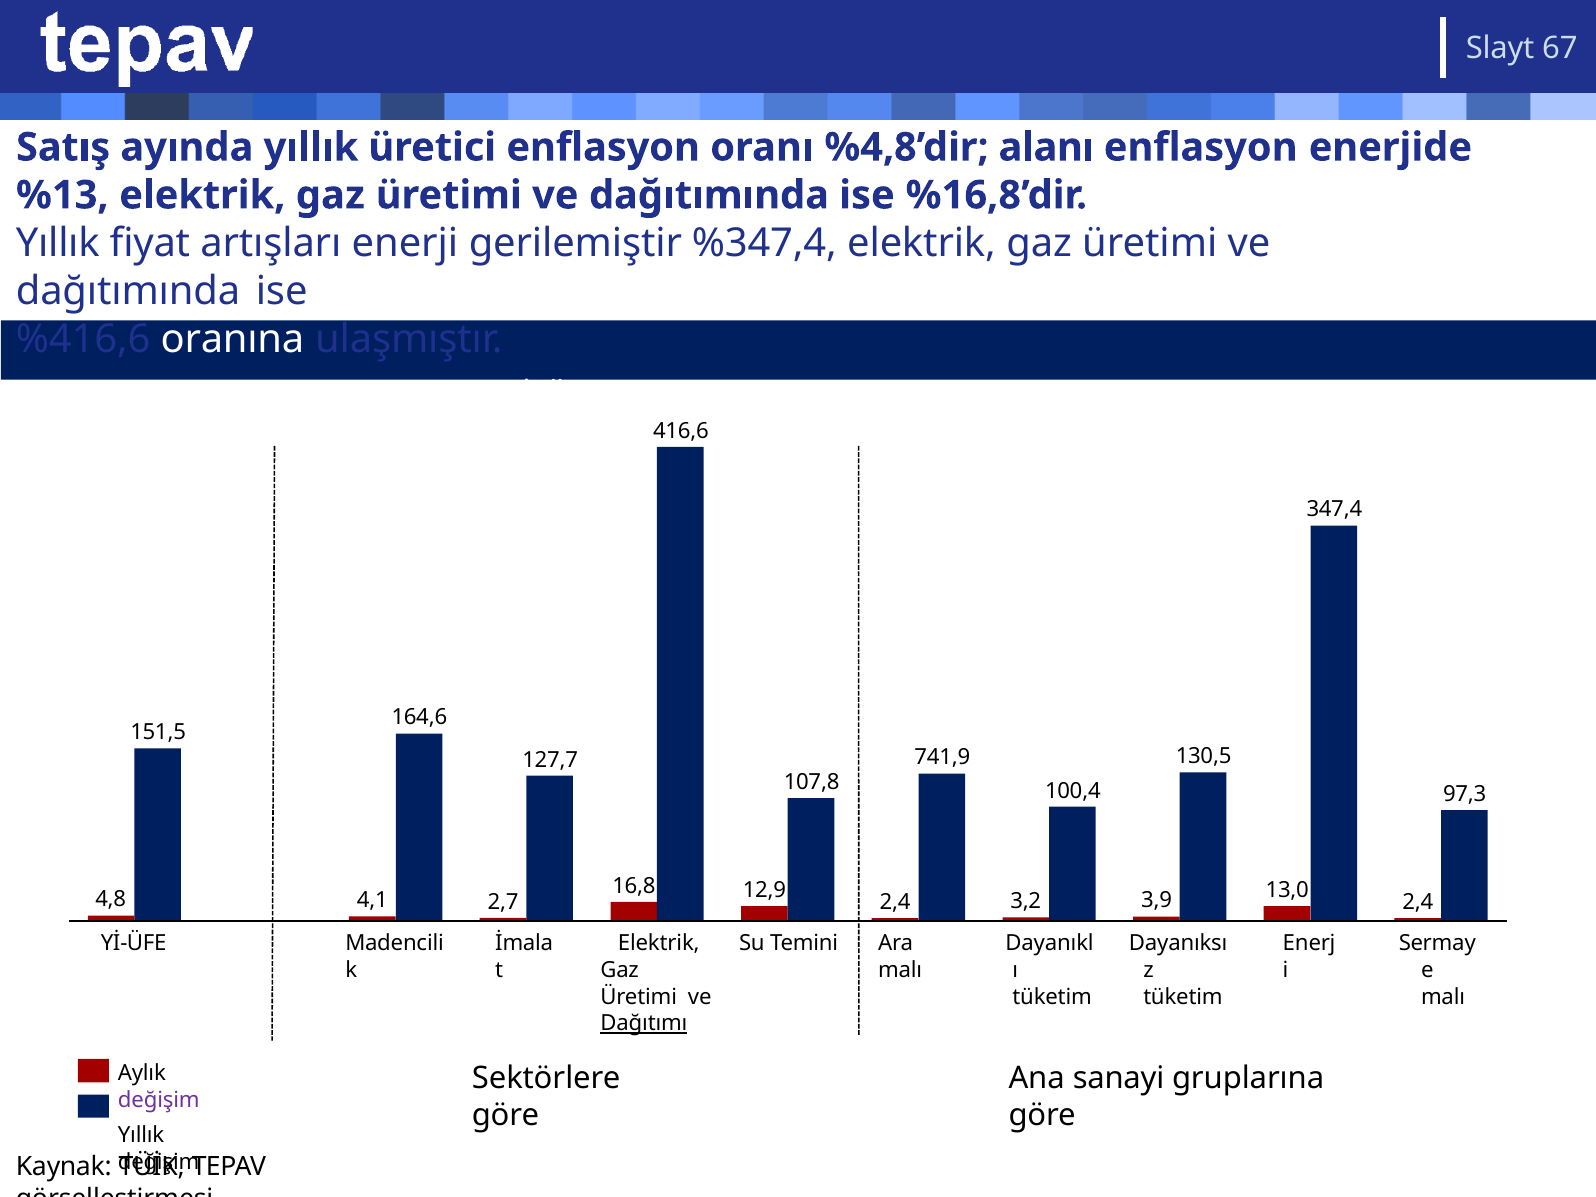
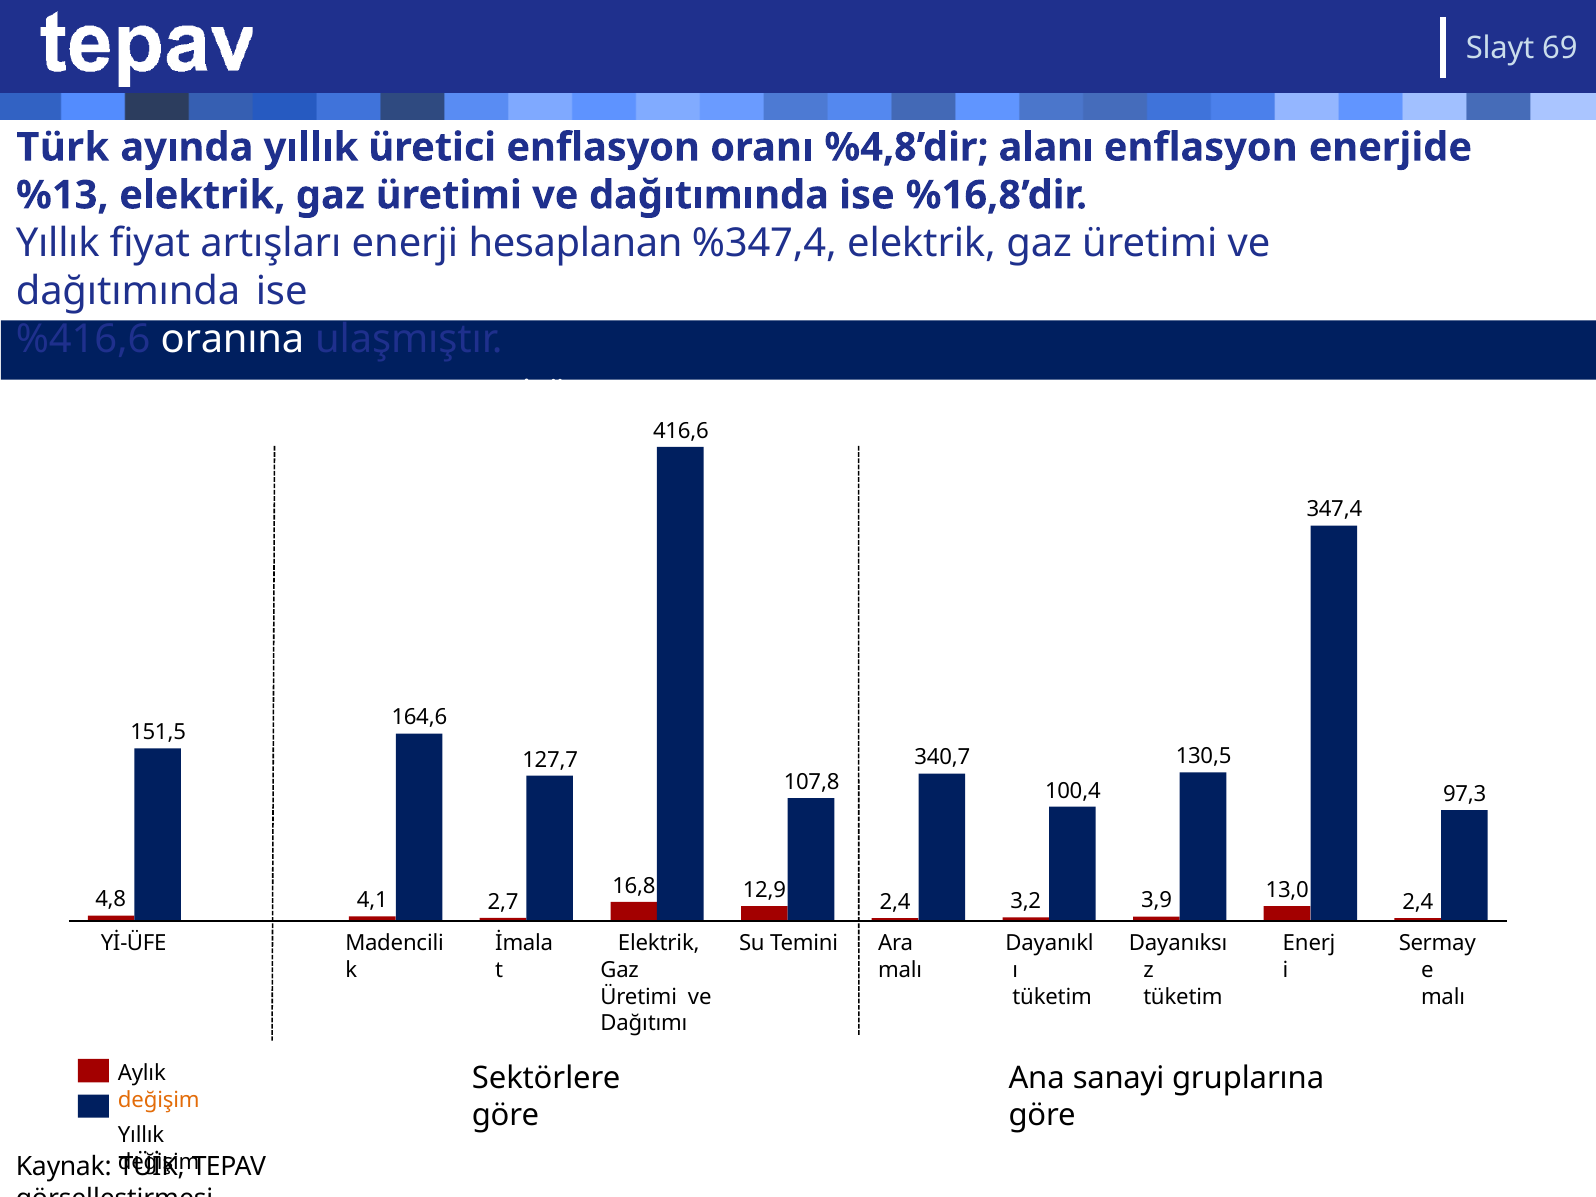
67: 67 -> 69
Satış: Satış -> Türk
gerilemiştir: gerilemiştir -> hesaplanan
741,9: 741,9 -> 340,7
Dağıtımı underline: present -> none
değişim at (159, 1100) colour: purple -> orange
